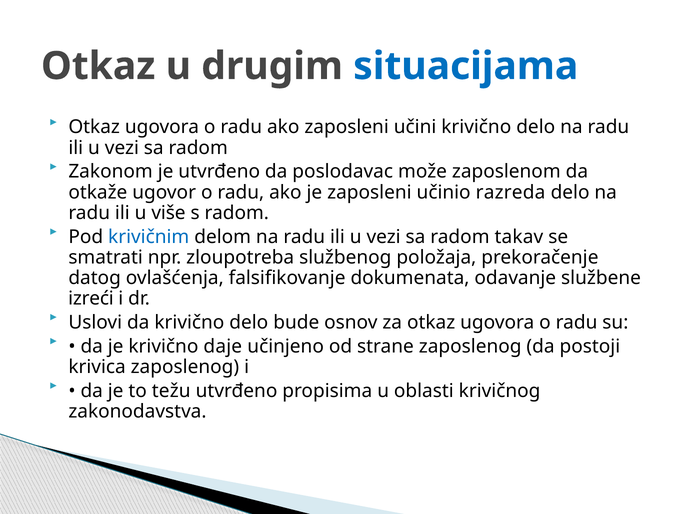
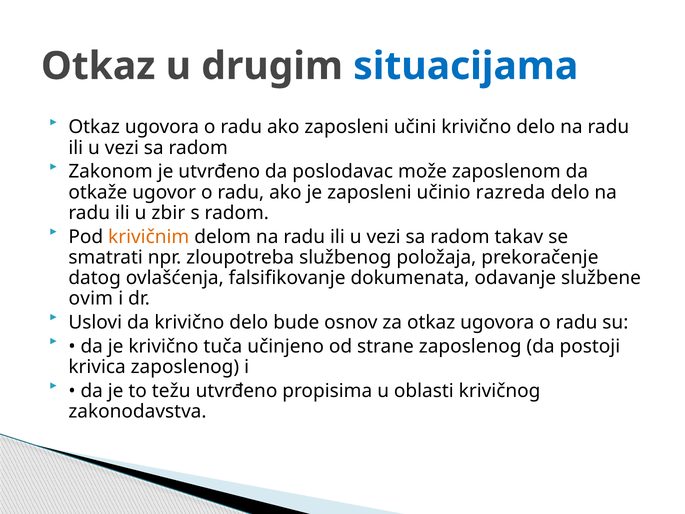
više: više -> zbir
krivičnim colour: blue -> orange
izreći: izreći -> ovim
daje: daje -> tuča
